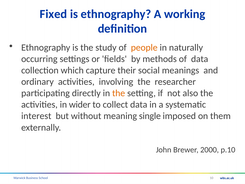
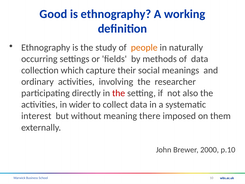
Fixed: Fixed -> Good
the at (119, 93) colour: orange -> red
single: single -> there
